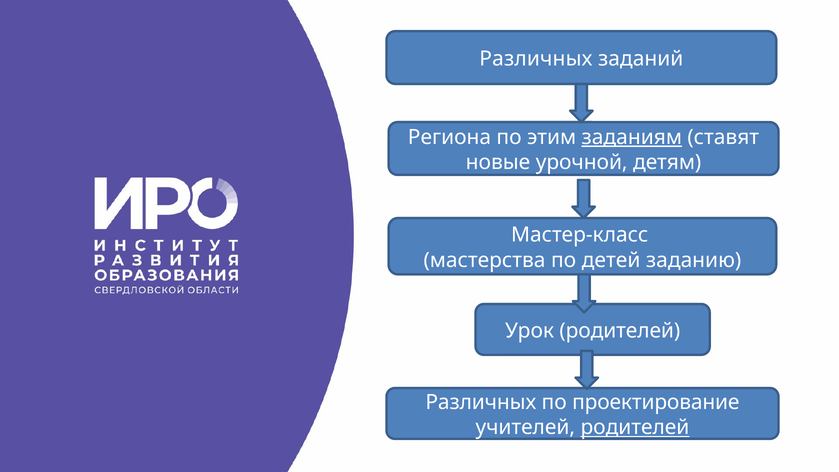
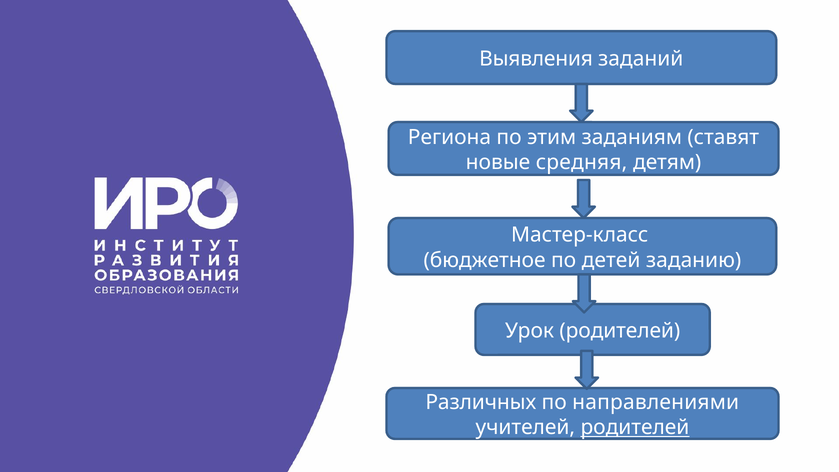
Различных at (536, 59): Различных -> Выявления
заданиям underline: present -> none
урочной: урочной -> средняя
мастерства: мастерства -> бюджетное
проектирование: проектирование -> направлениями
